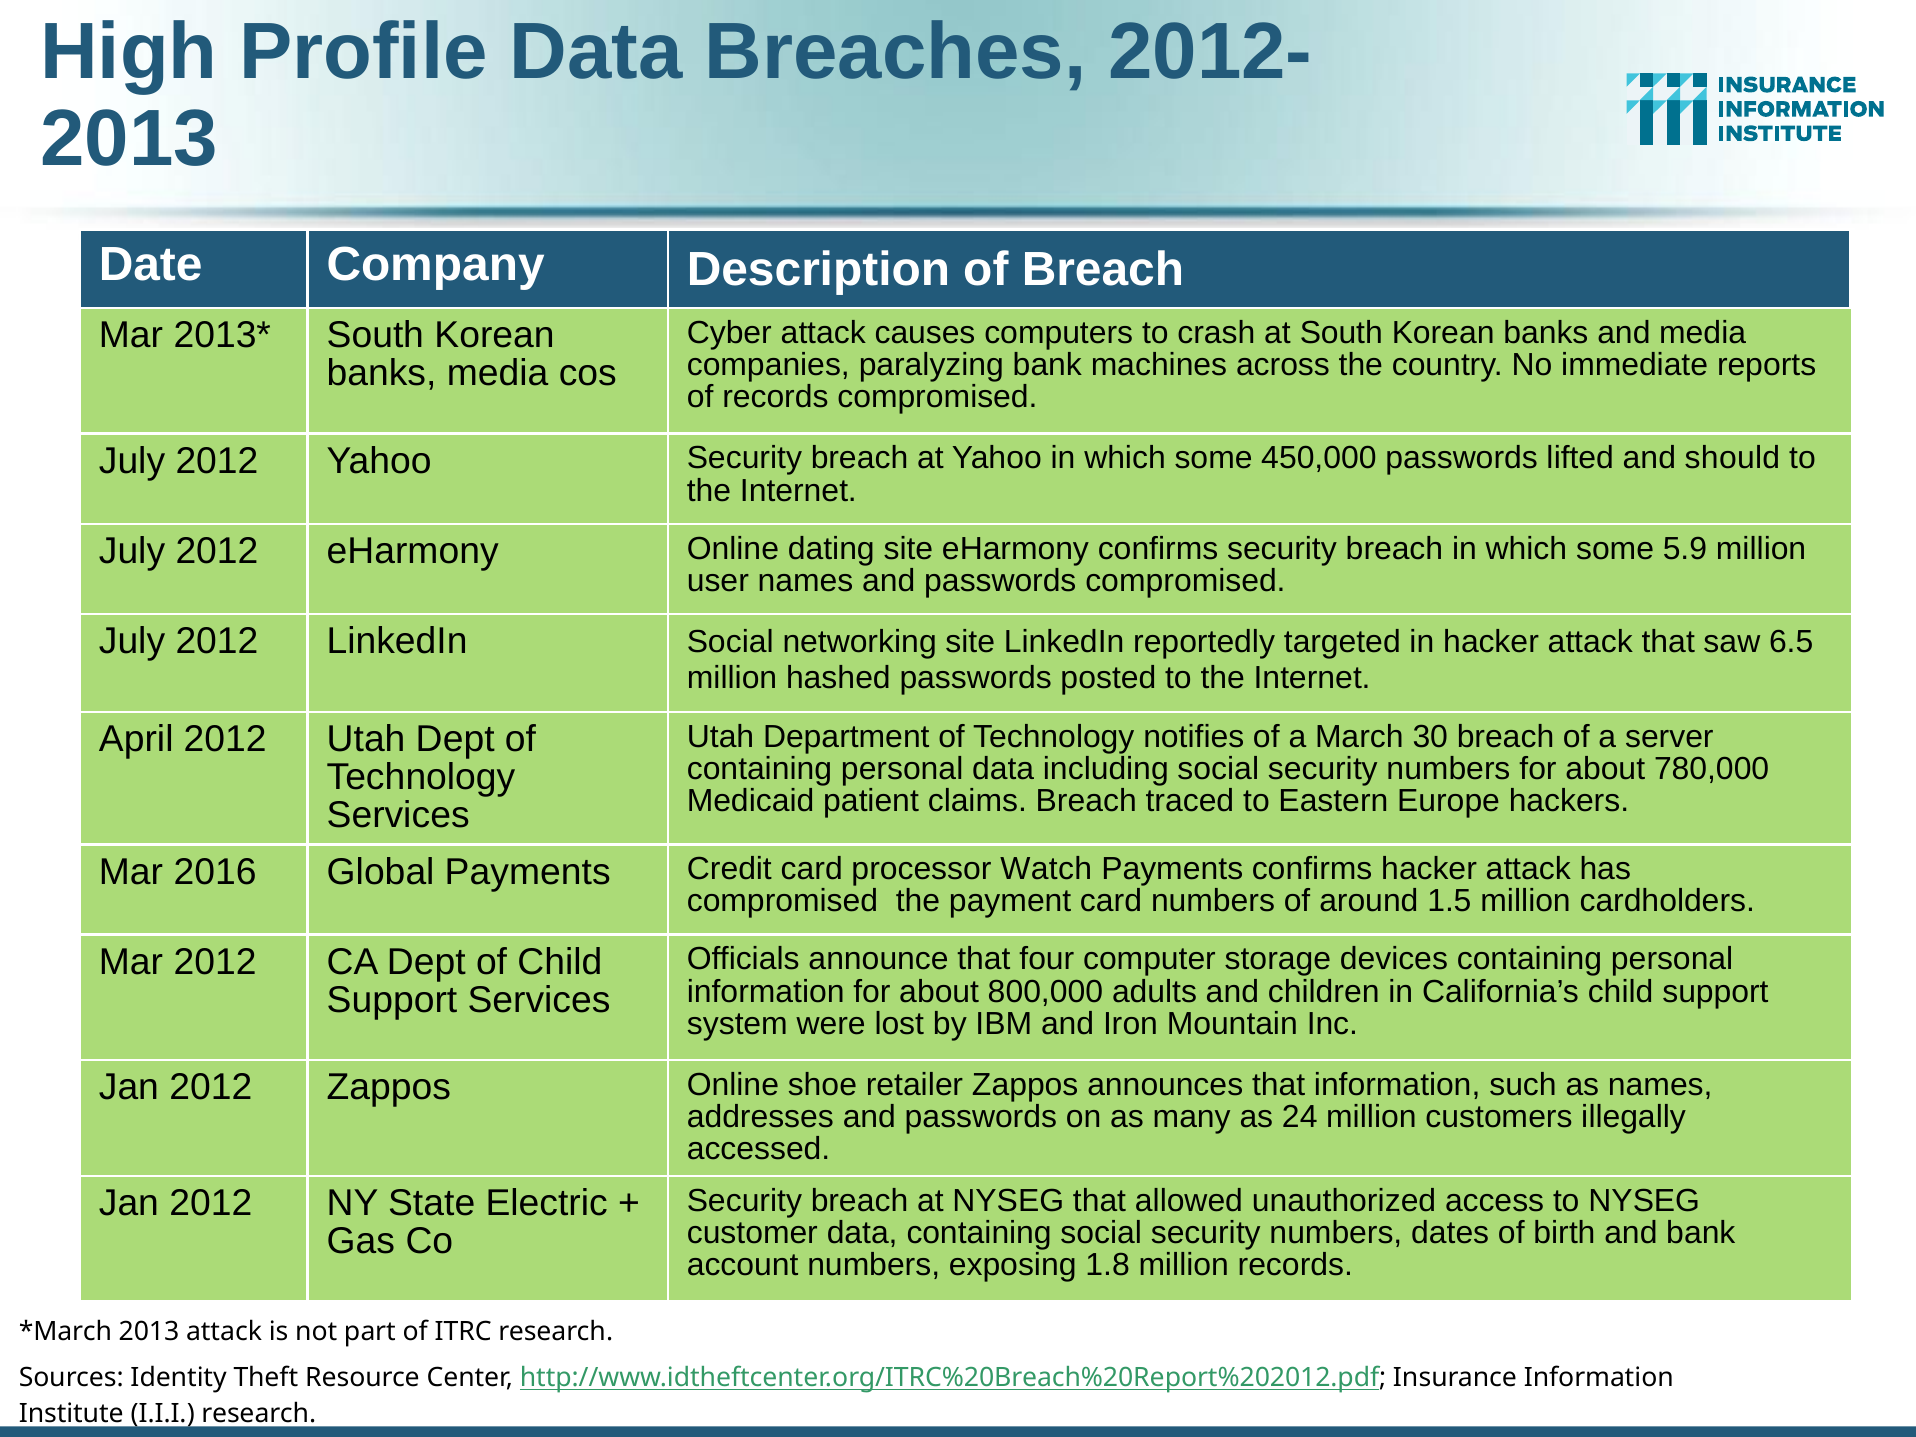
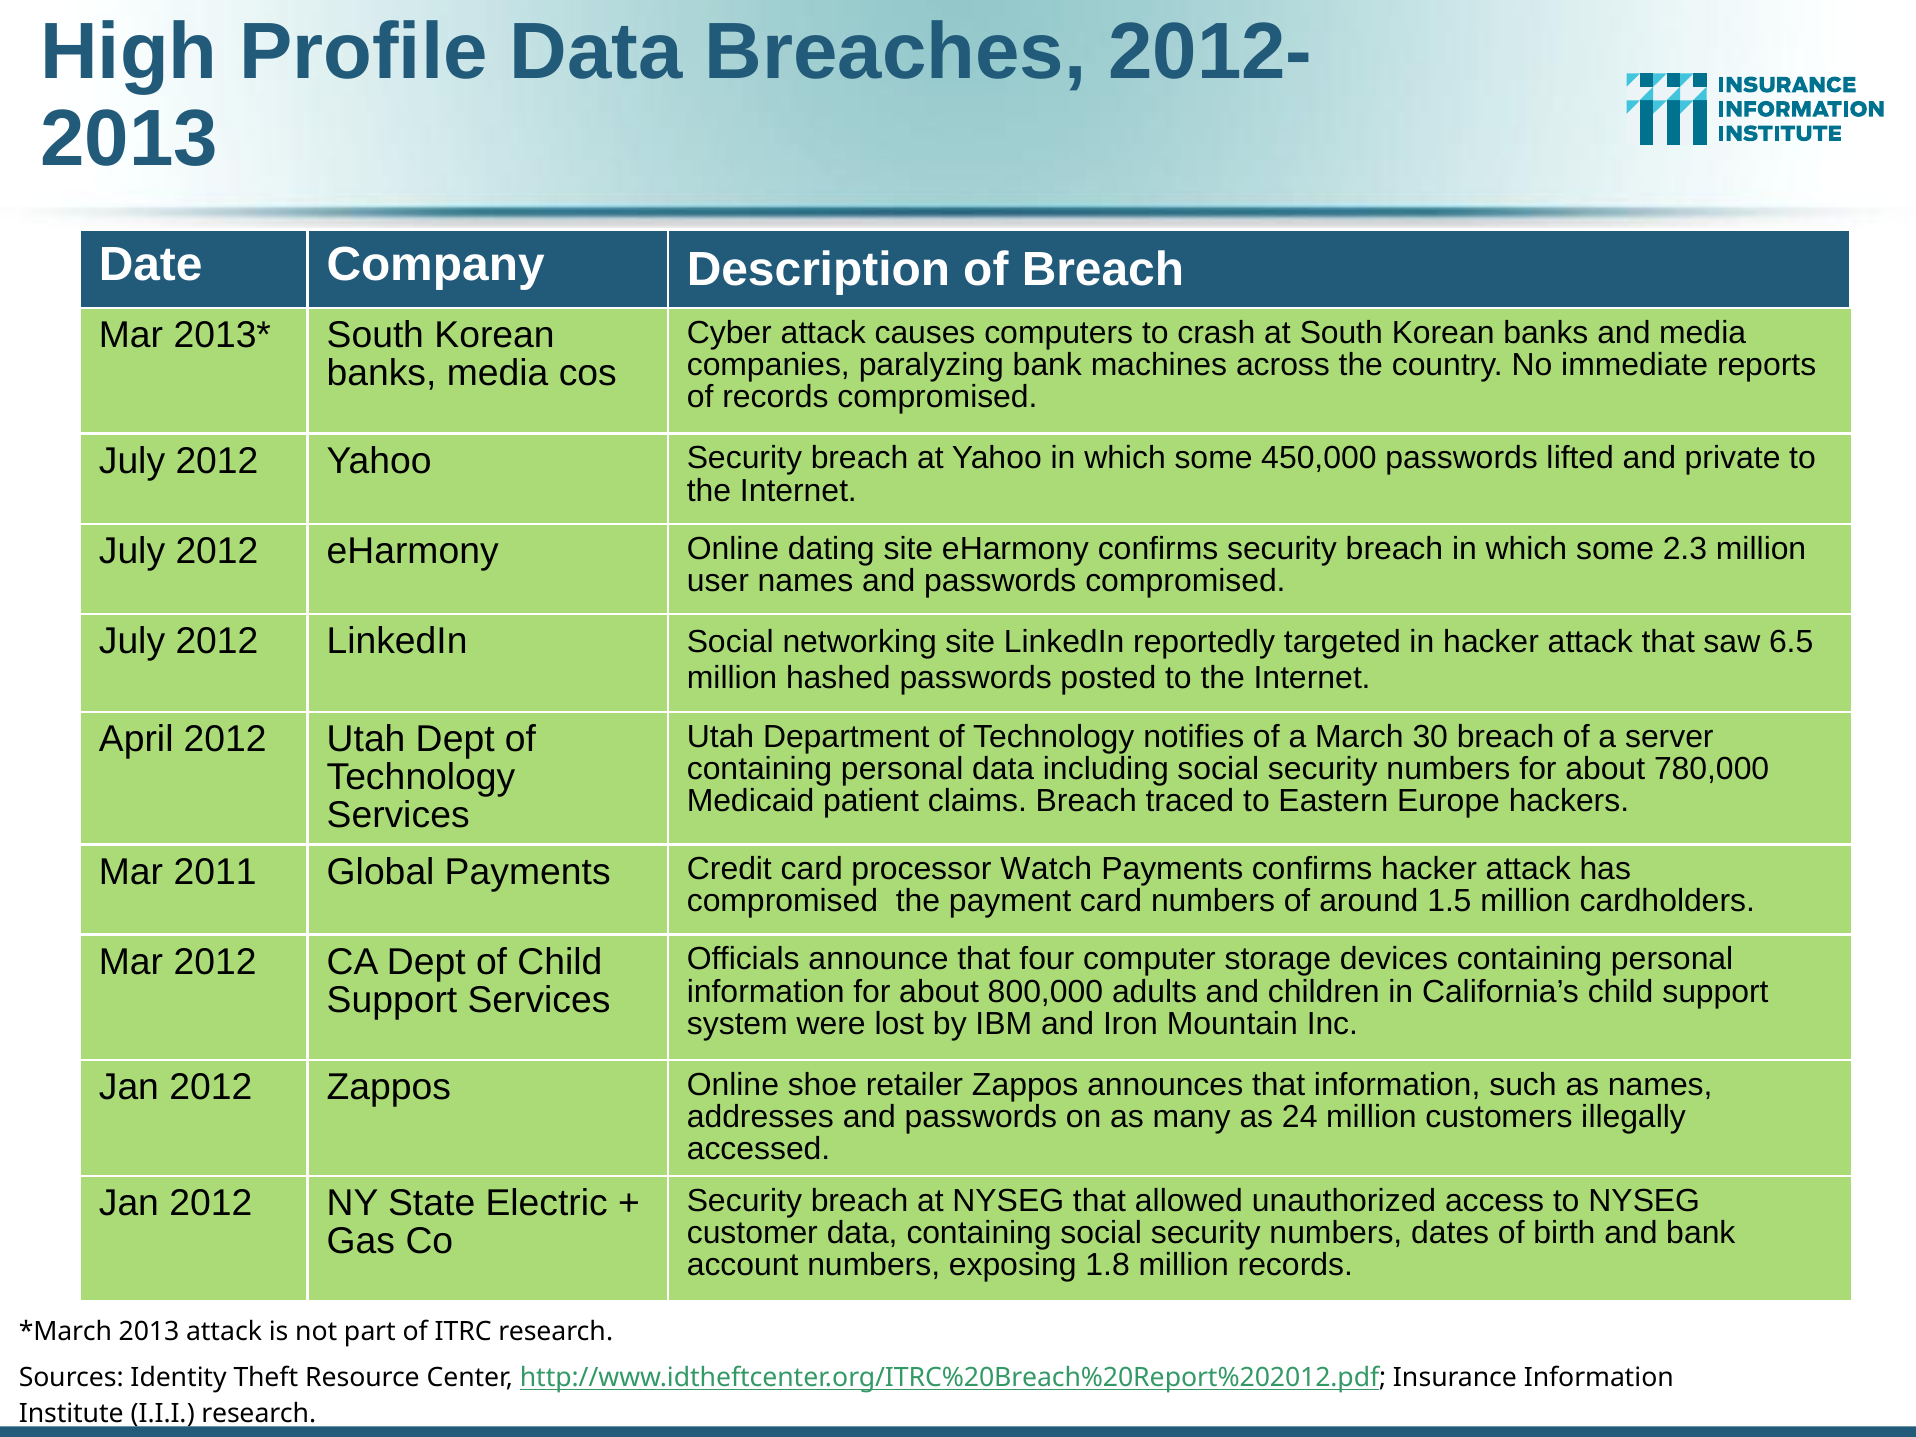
should: should -> private
5.9: 5.9 -> 2.3
2016: 2016 -> 2011
